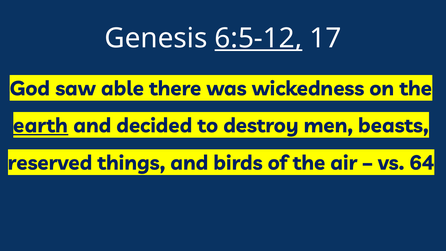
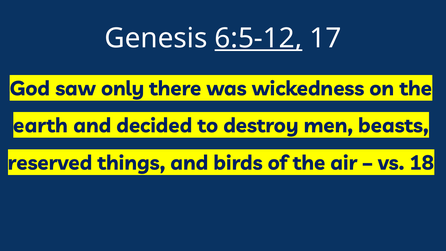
able: able -> only
earth underline: present -> none
64: 64 -> 18
